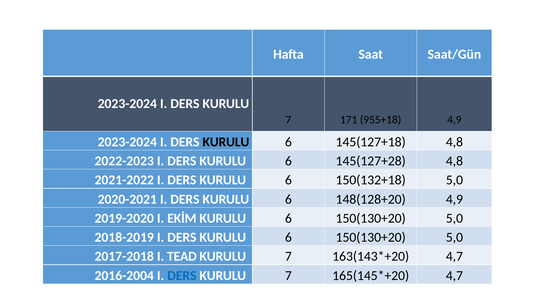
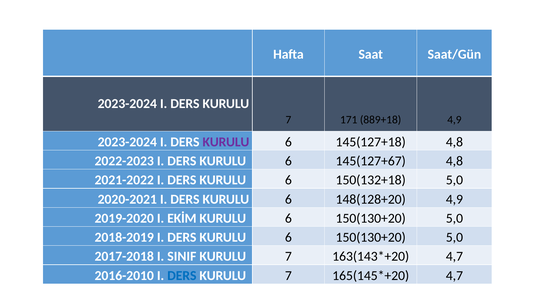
955+18: 955+18 -> 889+18
KURULU at (226, 142) colour: black -> purple
145(127+28: 145(127+28 -> 145(127+67
TEAD: TEAD -> SINIF
2016-2004: 2016-2004 -> 2016-2010
